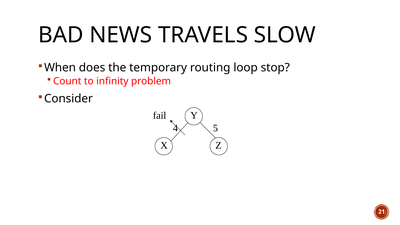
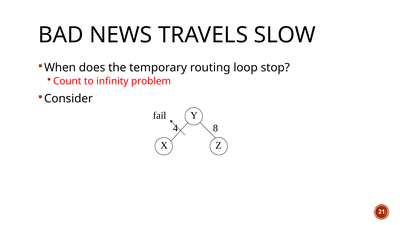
5: 5 -> 8
